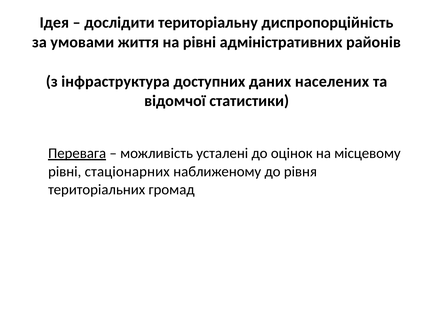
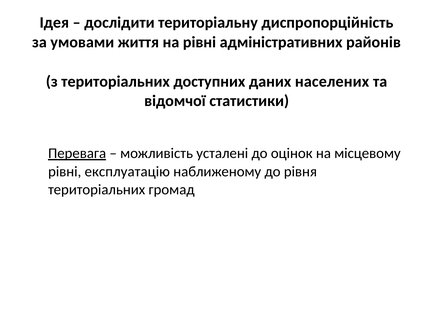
з інфраструктура: інфраструктура -> територіальних
стаціонарних: стаціонарних -> експлуатацію
